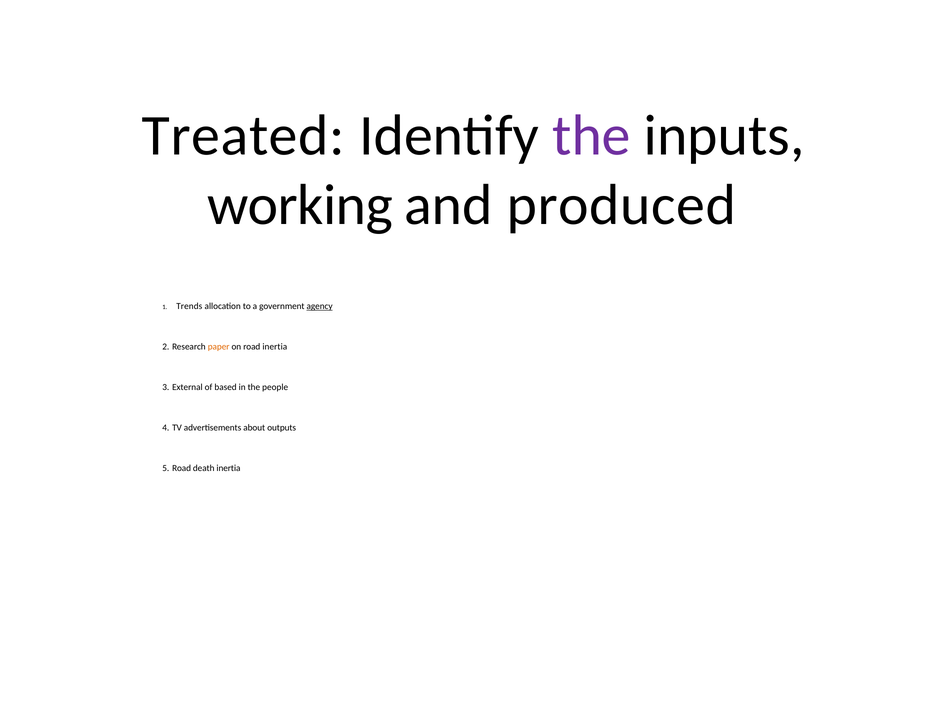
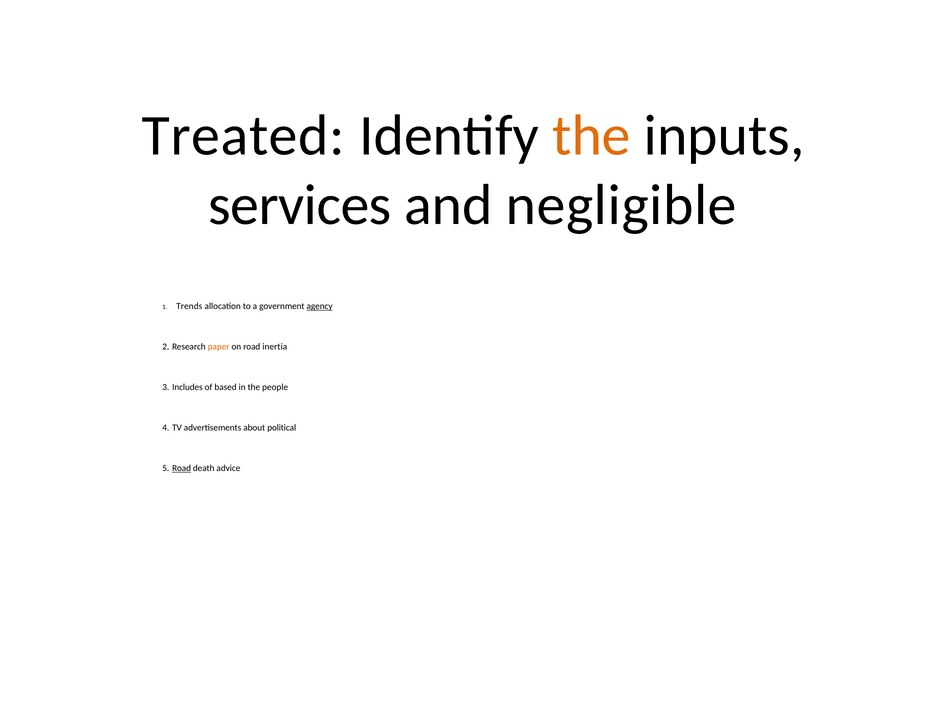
the at (591, 136) colour: purple -> orange
working: working -> services
produced: produced -> negligible
External: External -> Includes
outputs: outputs -> political
Road at (182, 468) underline: none -> present
death inertia: inertia -> advice
